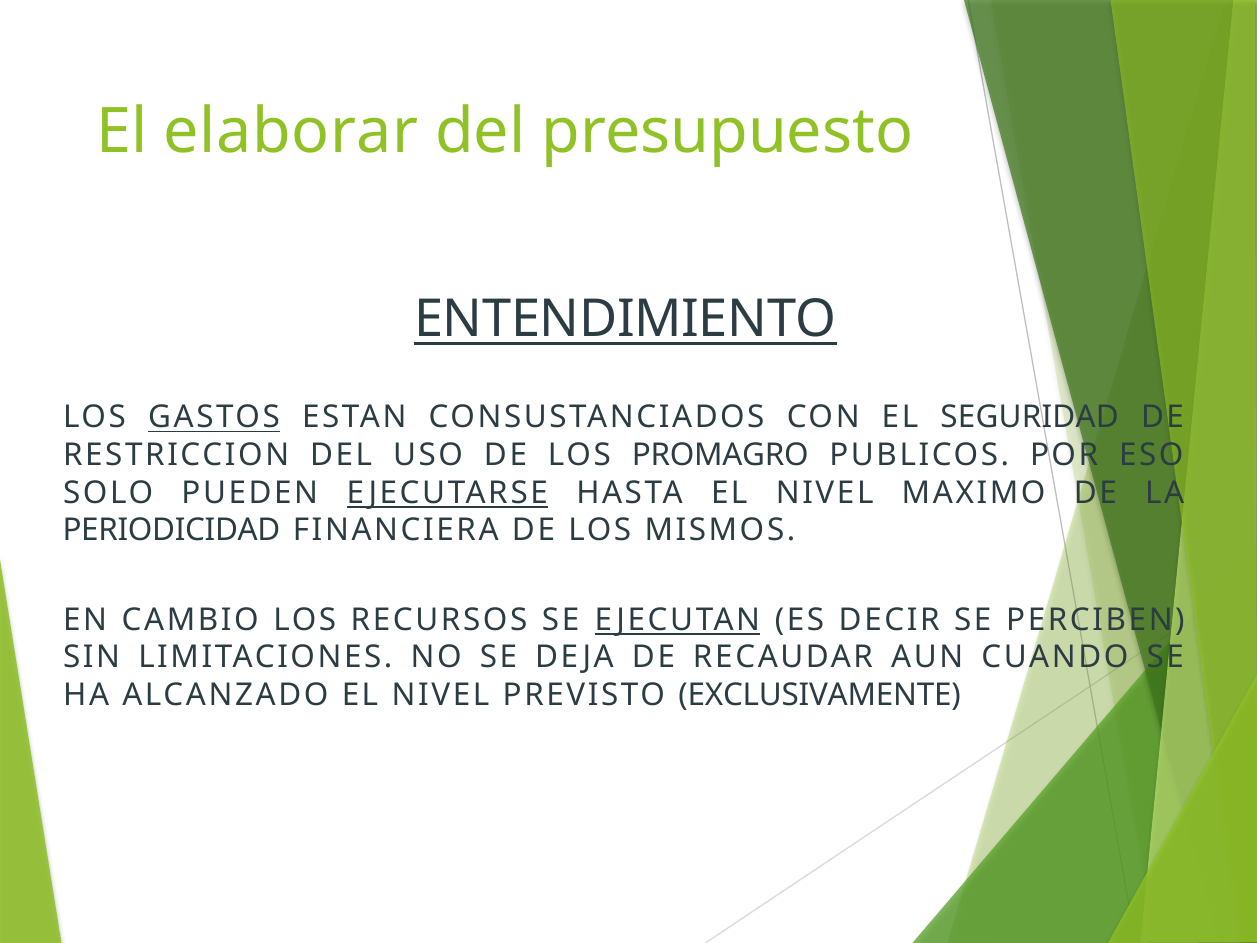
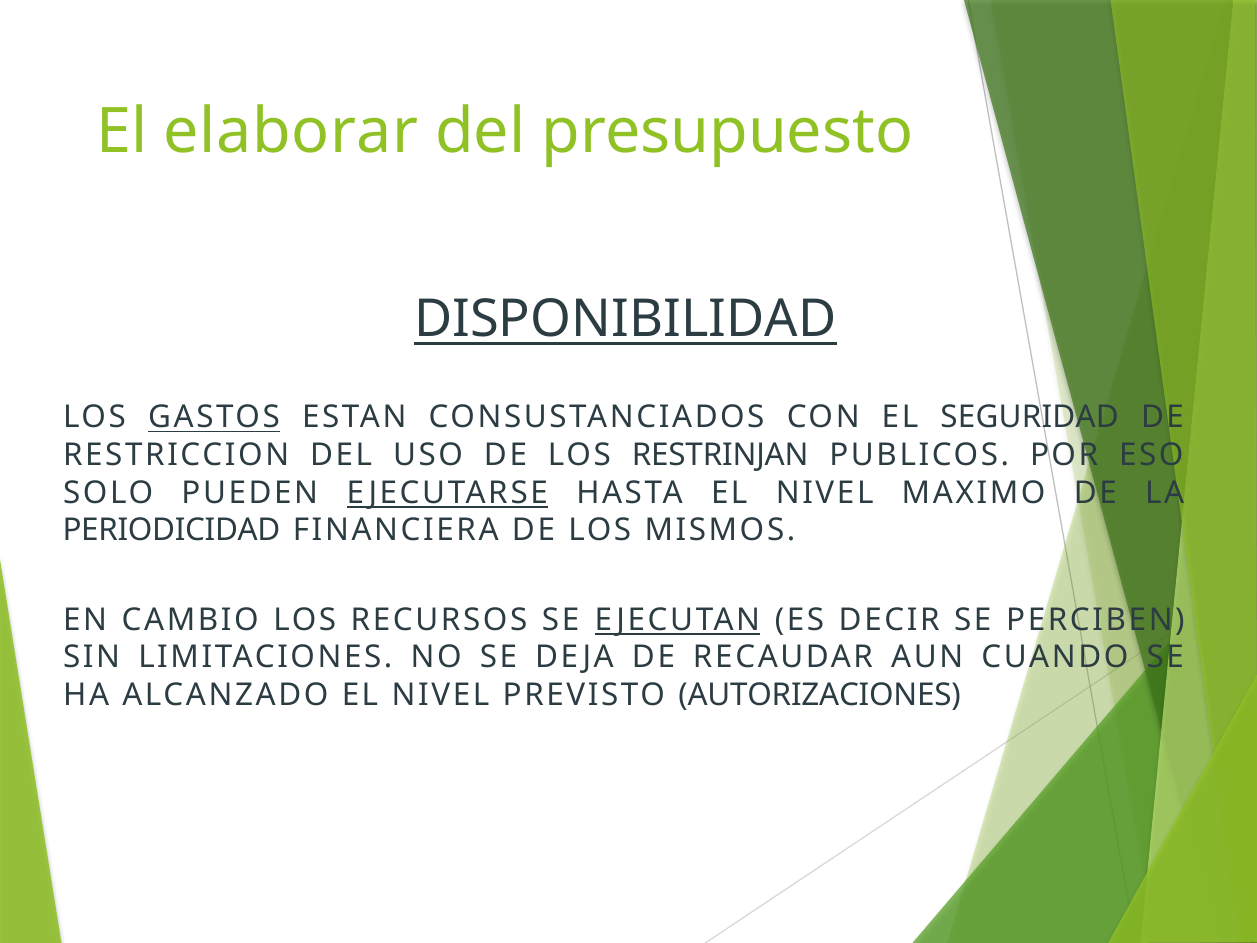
ENTENDIMIENTO: ENTENDIMIENTO -> DISPONIBILIDAD
PROMAGRO: PROMAGRO -> RESTRINJAN
EXCLUSIVAMENTE: EXCLUSIVAMENTE -> AUTORIZACIONES
